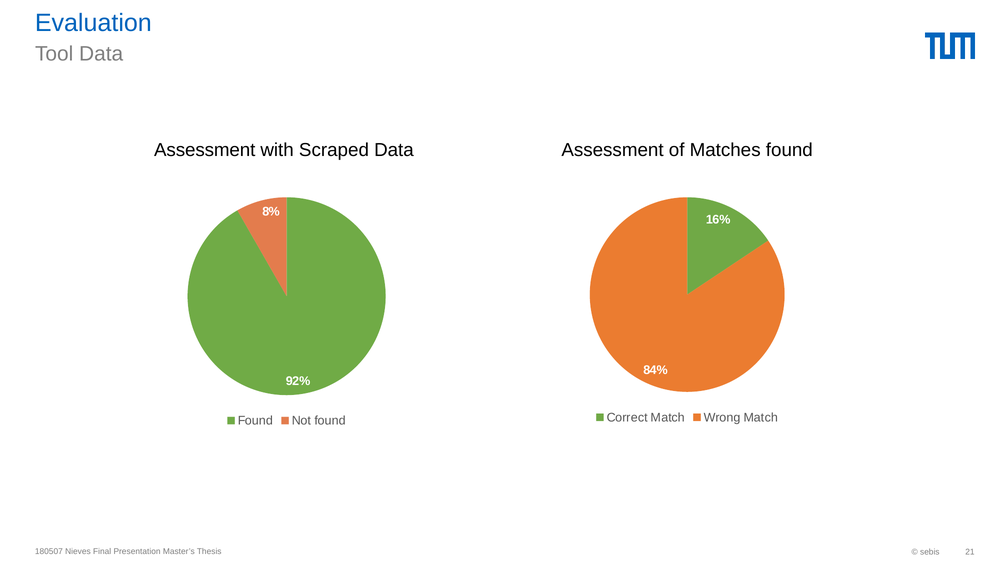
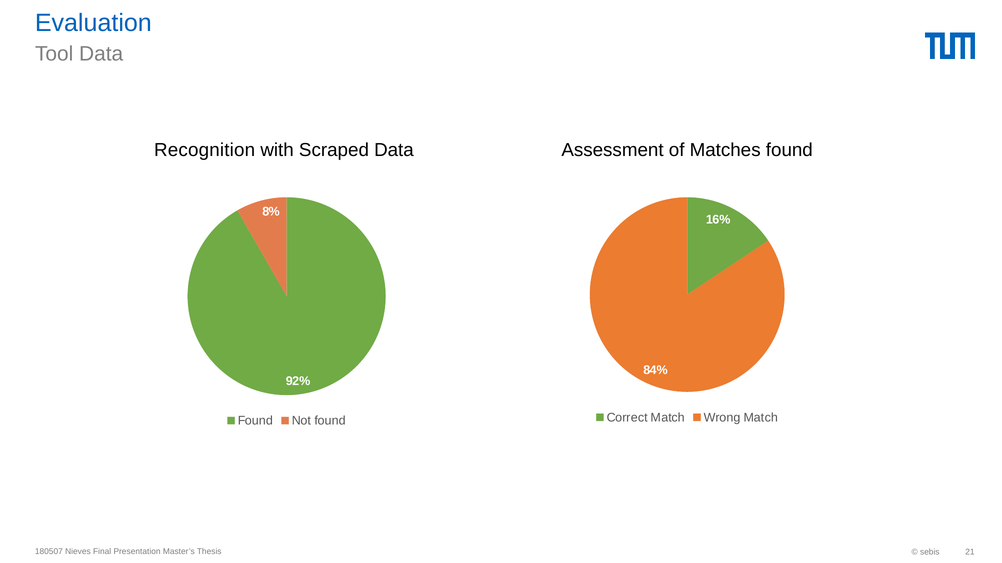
Assessment at (205, 150): Assessment -> Recognition
